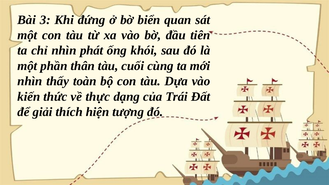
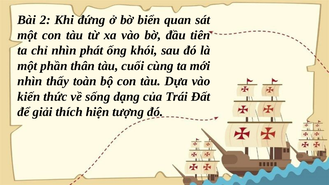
3: 3 -> 2
thực: thực -> sống
